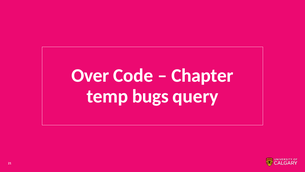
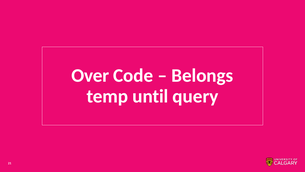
Chapter: Chapter -> Belongs
bugs: bugs -> until
